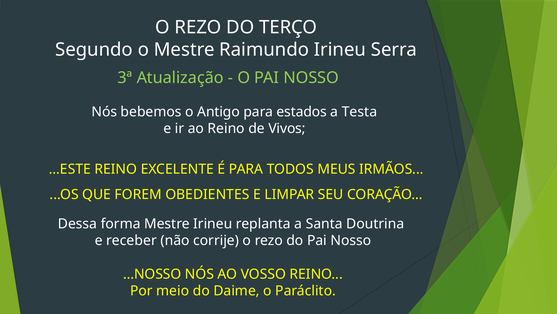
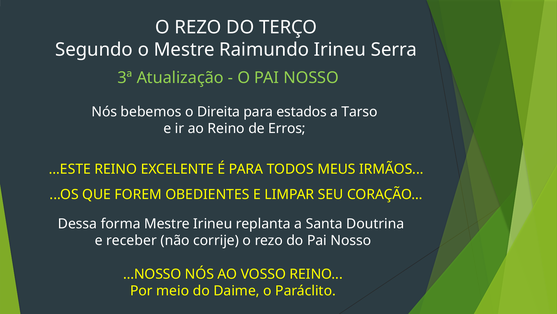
Antigo: Antigo -> Direita
Testa: Testa -> Tarso
Vivos: Vivos -> Erros
